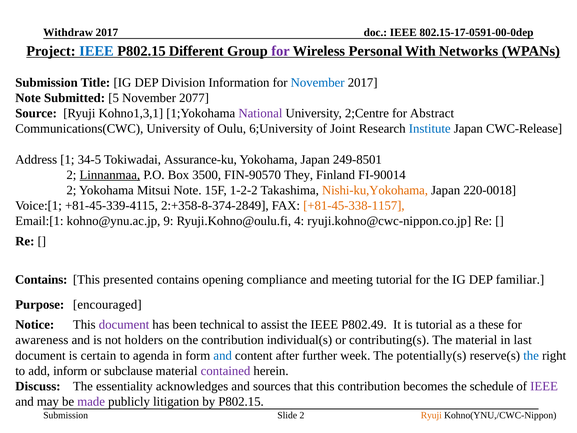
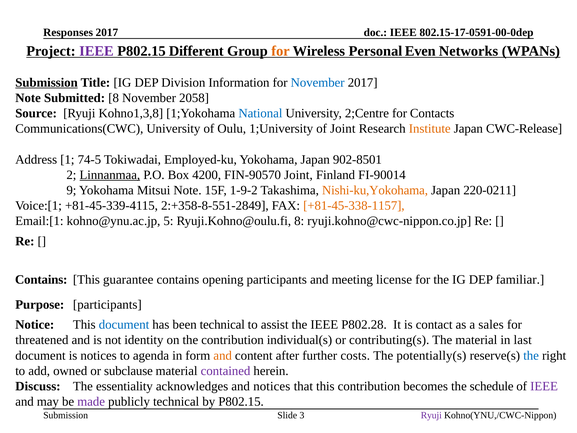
Withdraw: Withdraw -> Responses
IEEE at (96, 51) colour: blue -> purple
for at (281, 51) colour: purple -> orange
With: With -> Even
Submission at (47, 83) underline: none -> present
Submitted 5: 5 -> 8
2077: 2077 -> 2058
Kohno1,3,1: Kohno1,3,1 -> Kohno1,3,8
National colour: purple -> blue
Abstract: Abstract -> Contacts
6;University: 6;University -> 1;University
Institute colour: blue -> orange
34-5: 34-5 -> 74-5
Assurance-ku: Assurance-ku -> Employed-ku
249-8501: 249-8501 -> 902-8501
3500: 3500 -> 4200
FIN-90570 They: They -> Joint
2 at (71, 190): 2 -> 9
1-2-2: 1-2-2 -> 1-9-2
220-0018: 220-0018 -> 220-0211
2:+358-8-374-2849: 2:+358-8-374-2849 -> 2:+358-8-551-2849
9: 9 -> 5
Ryuji.Kohno@oulu.fi 4: 4 -> 8
presented: presented -> guarantee
opening compliance: compliance -> participants
meeting tutorial: tutorial -> license
Purpose encouraged: encouraged -> participants
document at (124, 325) colour: purple -> blue
P802.49: P802.49 -> P802.28
is tutorial: tutorial -> contact
these: these -> sales
awareness: awareness -> threatened
holders: holders -> identity
is certain: certain -> notices
and at (223, 355) colour: blue -> orange
week: week -> costs
inform: inform -> owned
and sources: sources -> notices
publicly litigation: litigation -> technical
Ryuji at (431, 415) colour: orange -> purple
Slide 2: 2 -> 3
